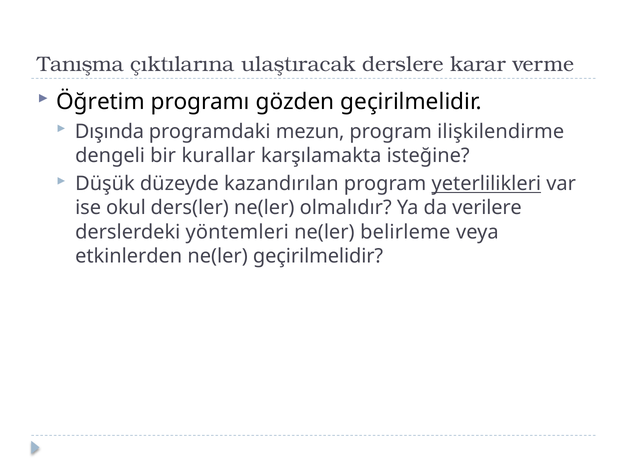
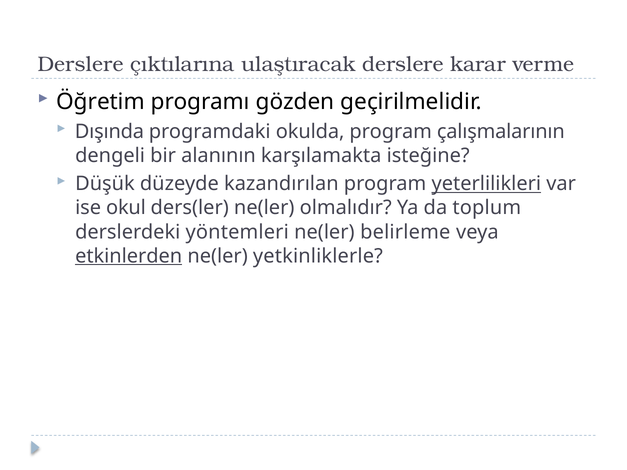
Tanışma at (81, 64): Tanışma -> Derslere
mezun: mezun -> okulda
ilişkilendirme: ilişkilendirme -> çalışmalarının
kurallar: kurallar -> alanının
verilere: verilere -> toplum
etkinlerden underline: none -> present
ne(ler geçirilmelidir: geçirilmelidir -> yetkinliklerle
